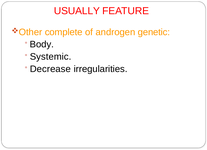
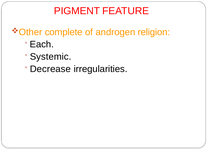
USUALLY: USUALLY -> PIGMENT
genetic: genetic -> religion
Body: Body -> Each
